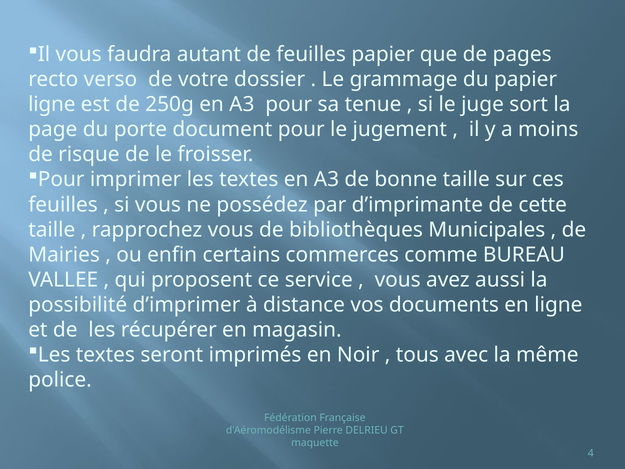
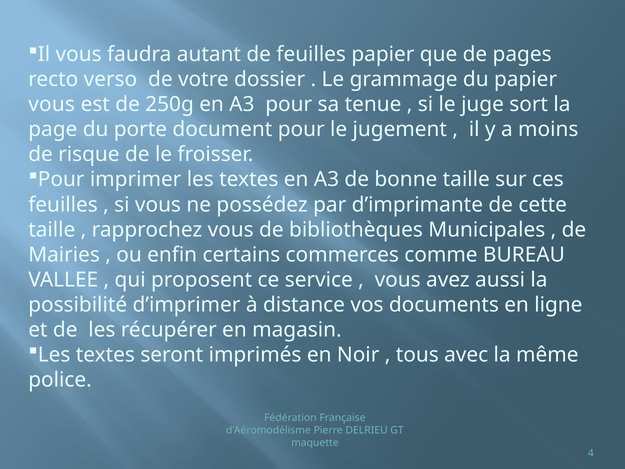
ligne at (52, 105): ligne -> vous
